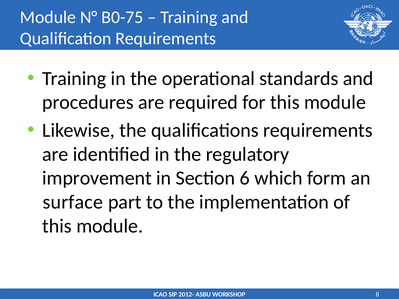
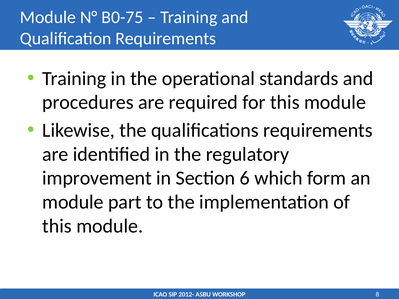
surface at (73, 202): surface -> module
